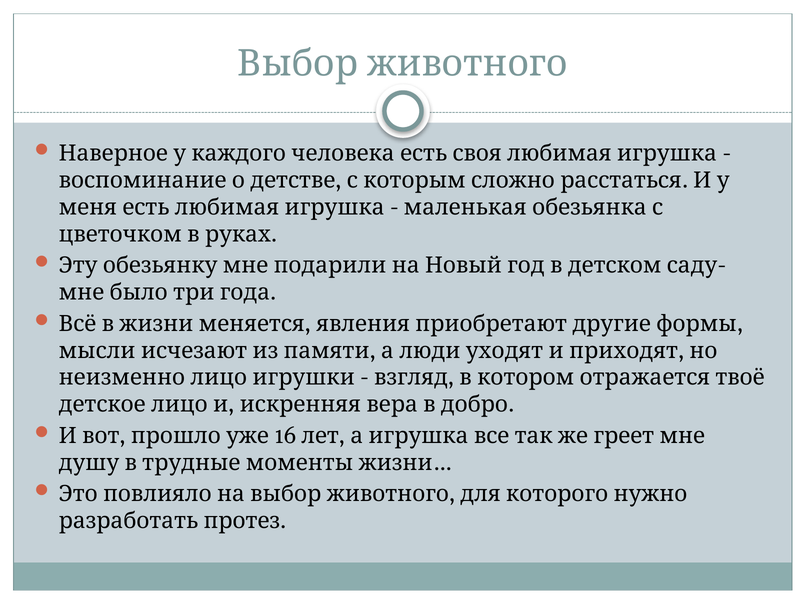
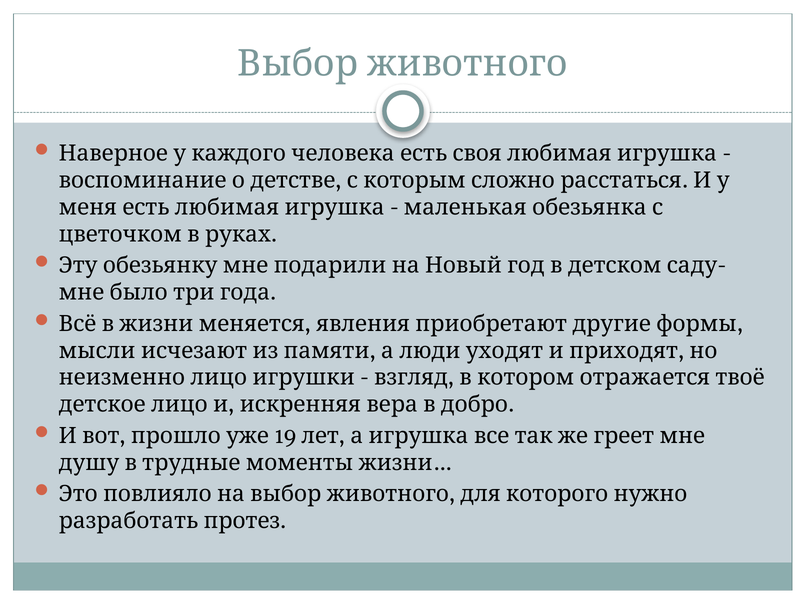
16: 16 -> 19
